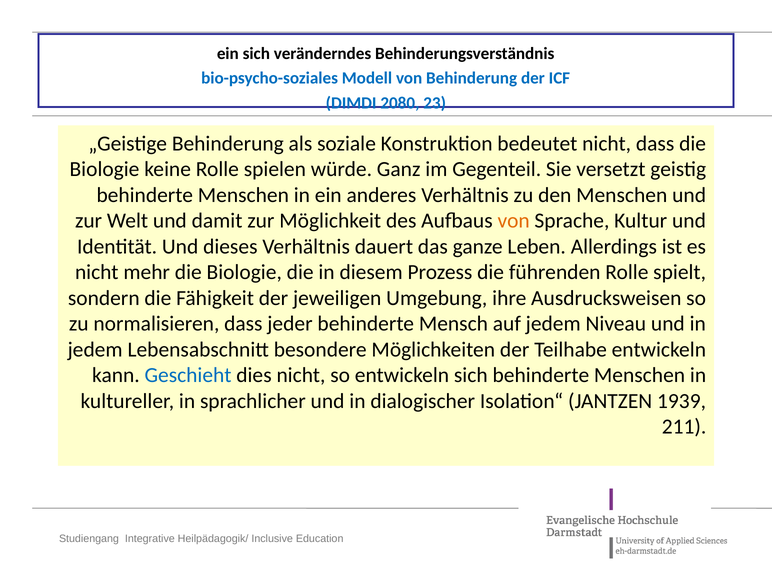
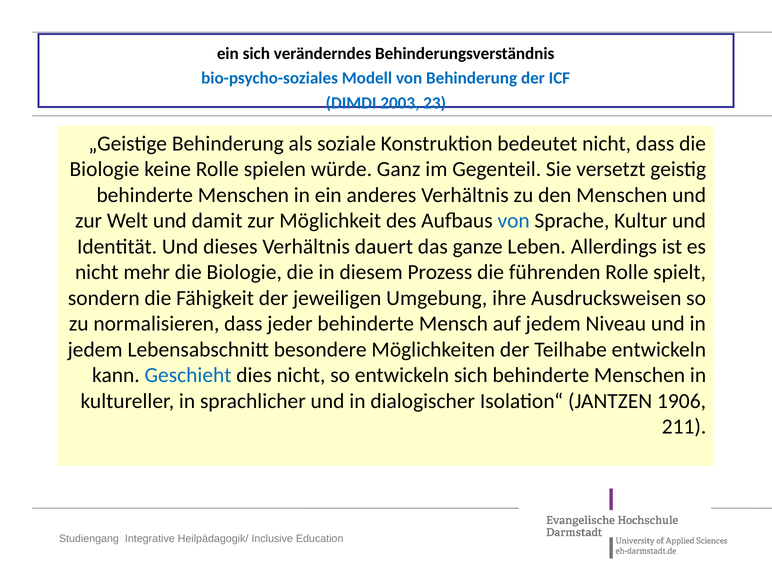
2080: 2080 -> 2003
von at (514, 221) colour: orange -> blue
1939: 1939 -> 1906
